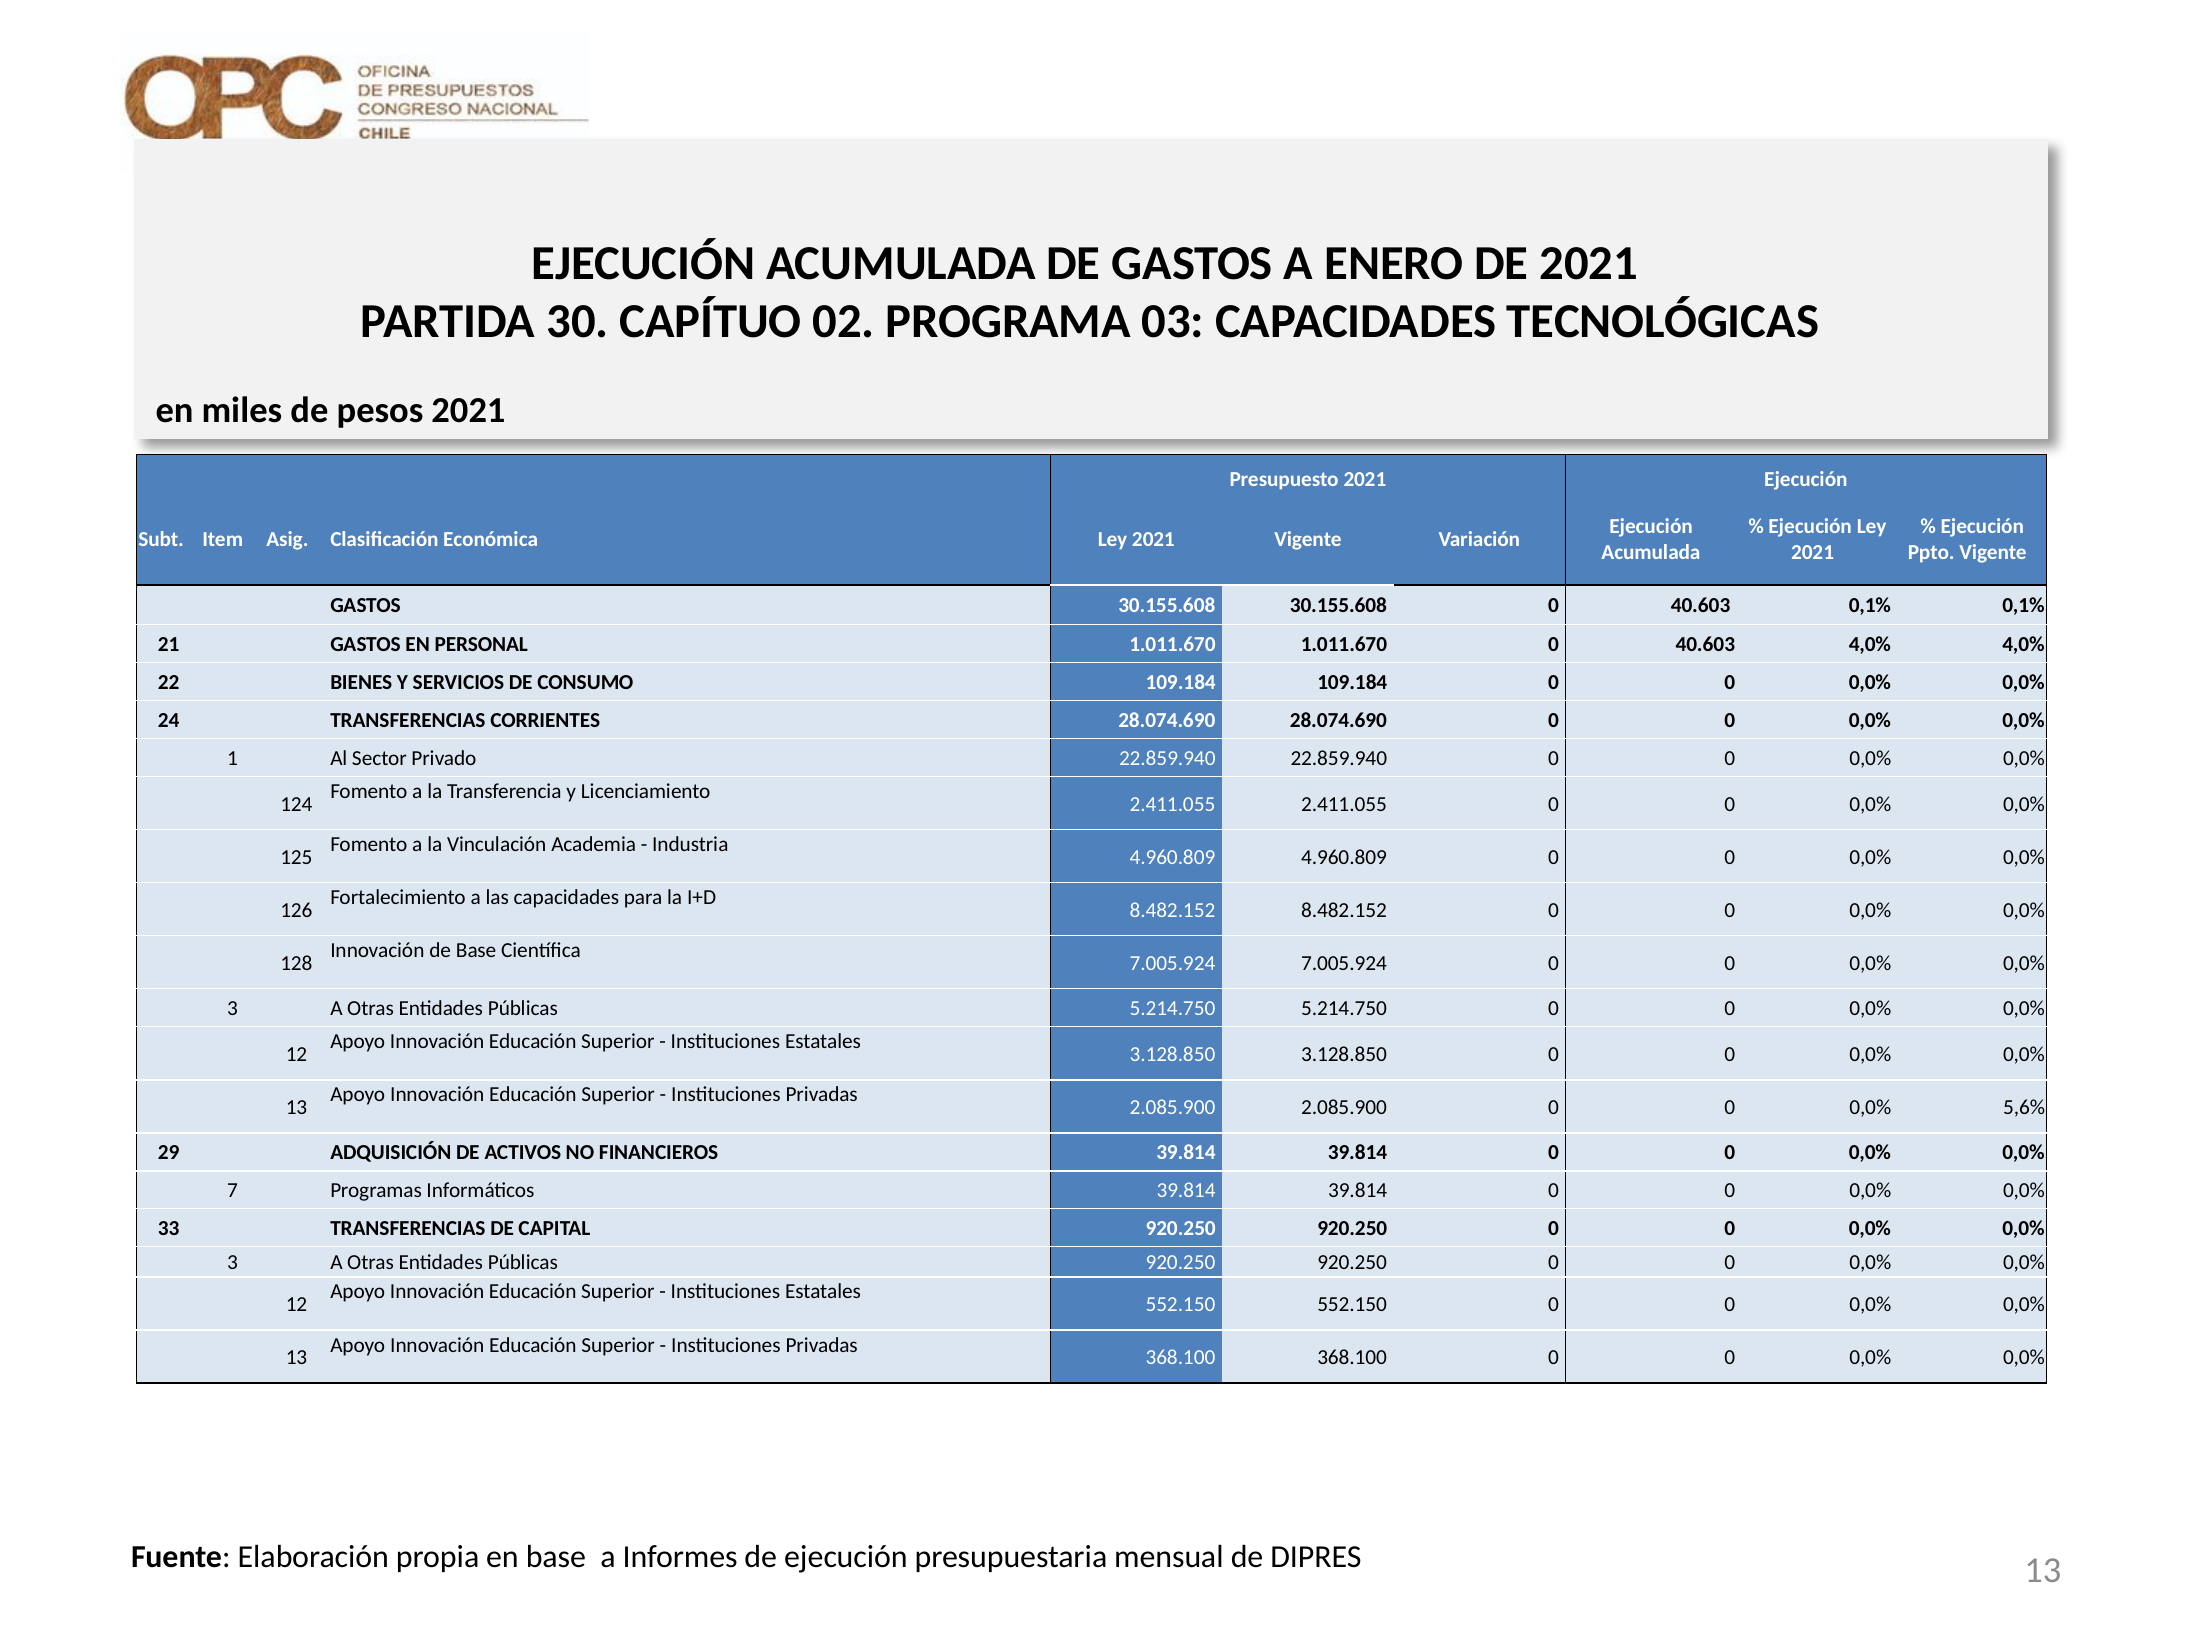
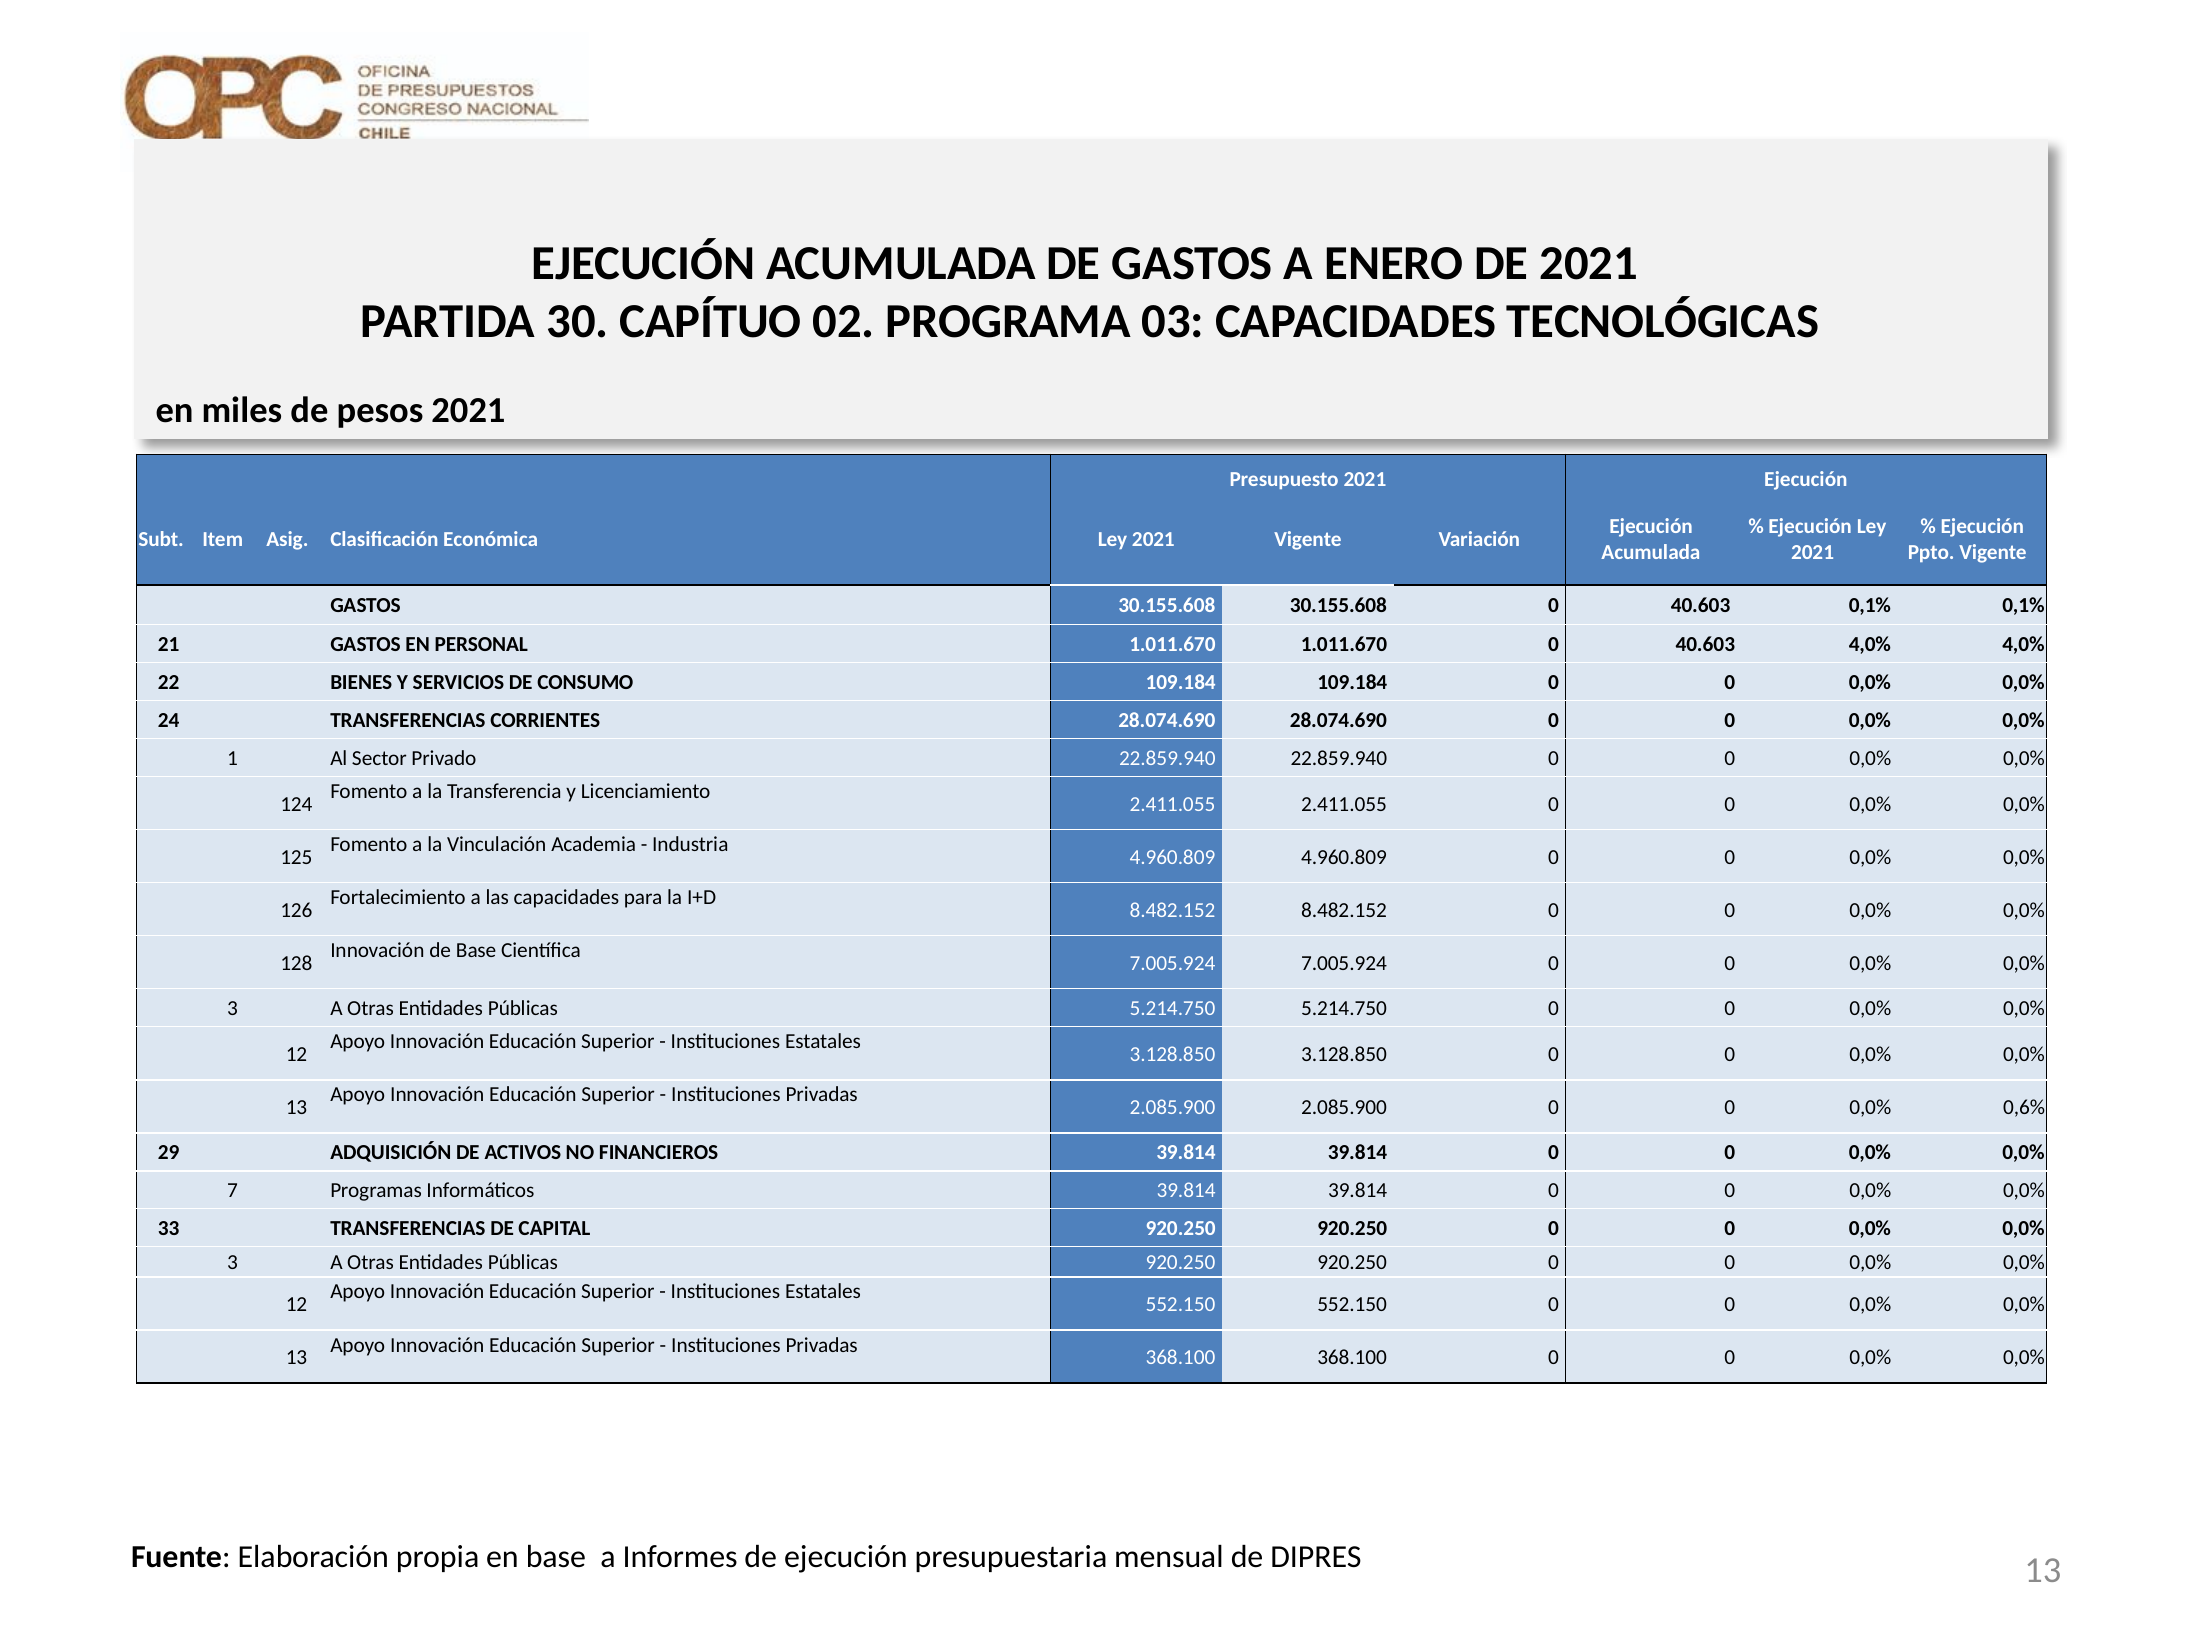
5,6%: 5,6% -> 0,6%
